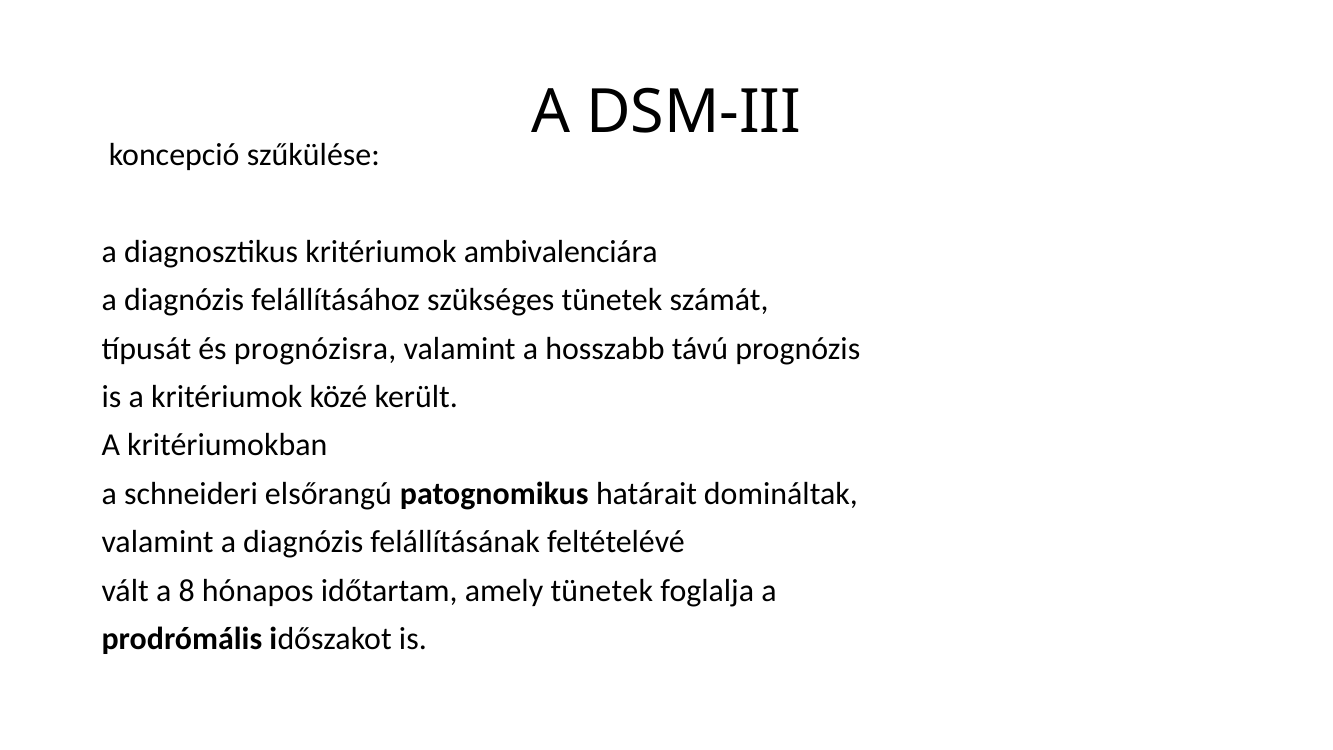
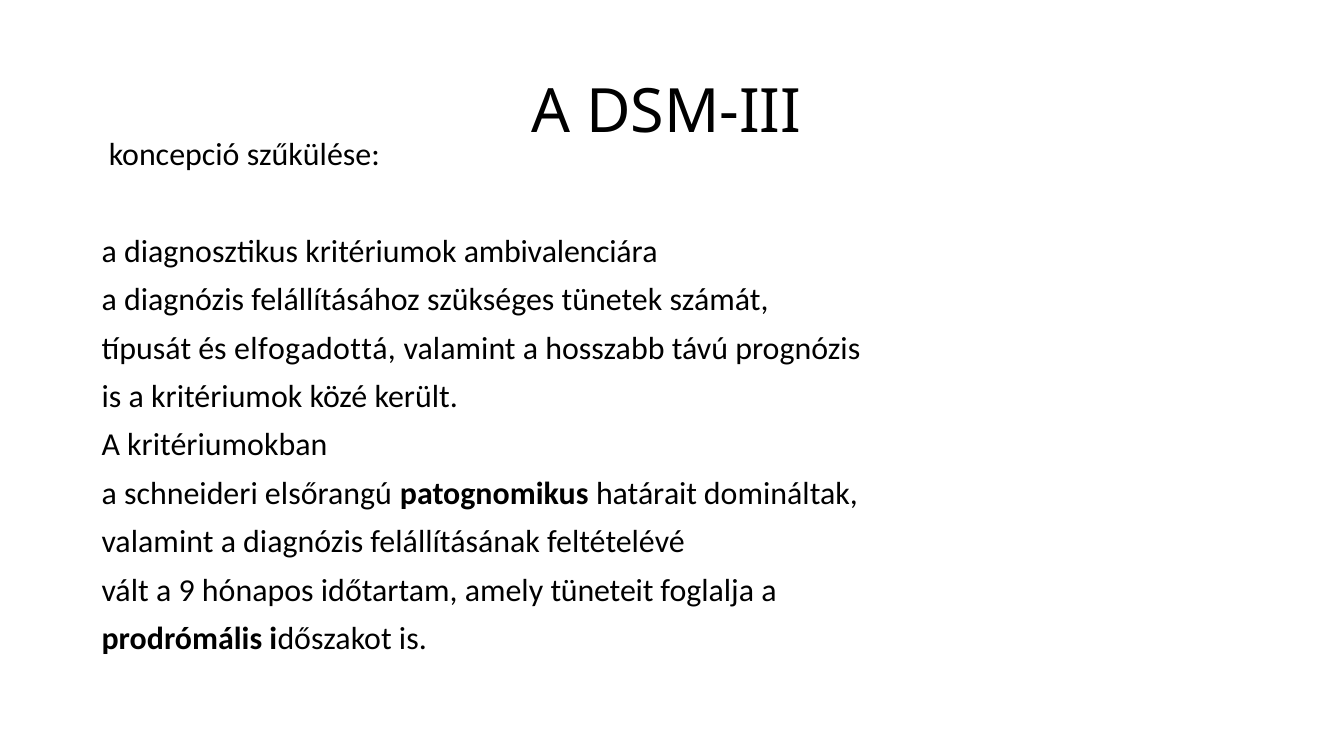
prognózisra: prognózisra -> elfogadottá
8: 8 -> 9
amely tünetek: tünetek -> tüneteit
